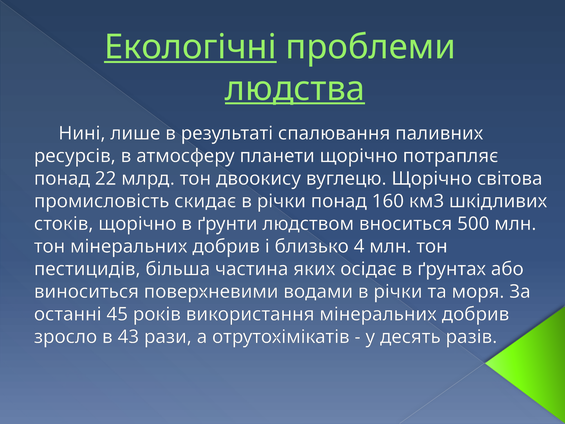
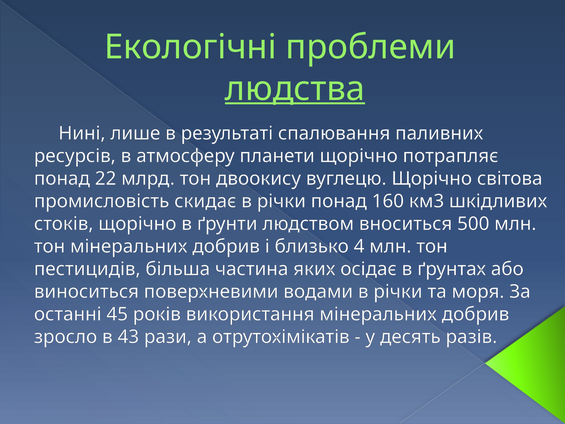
Екологічні underline: present -> none
